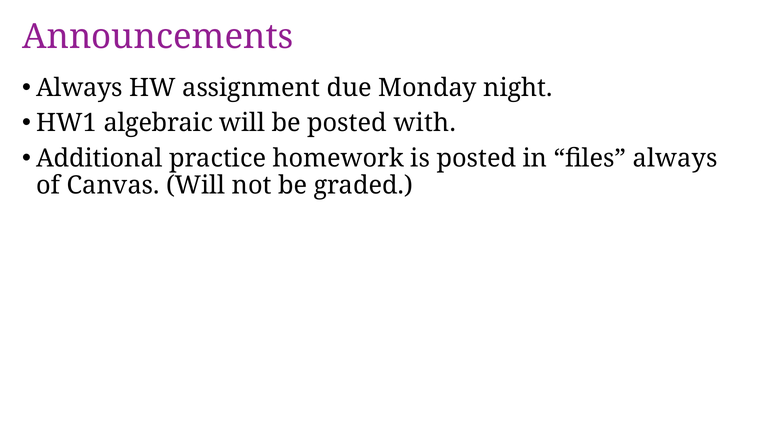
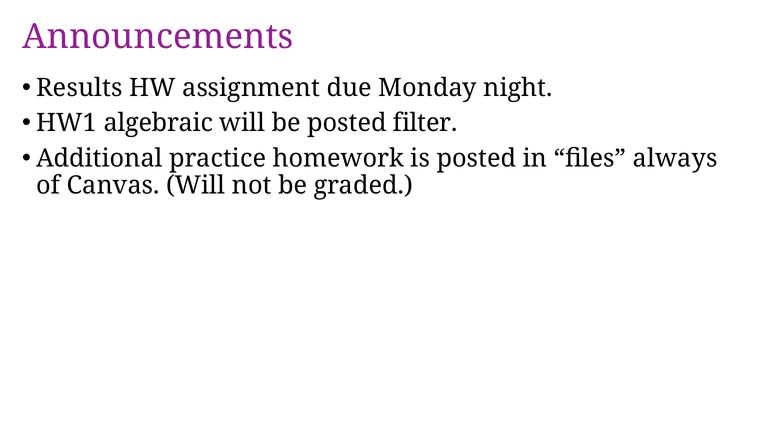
Always at (80, 88): Always -> Results
with: with -> filter
